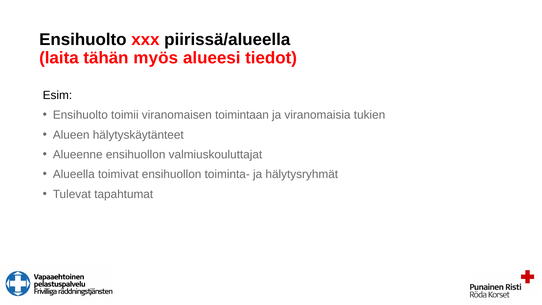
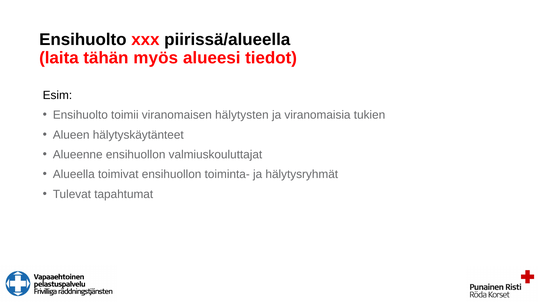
toimintaan: toimintaan -> hälytysten
